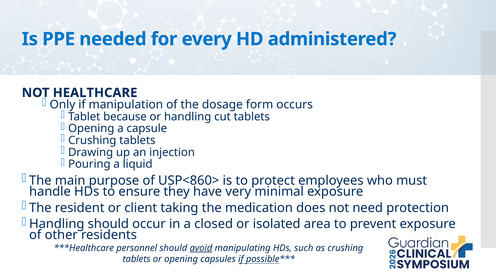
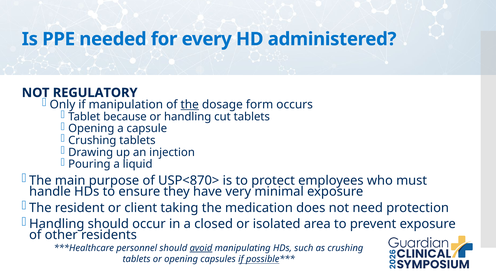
HEALTHCARE: HEALTHCARE -> REGULATORY
the at (190, 105) underline: none -> present
USP<860>: USP<860> -> USP<870>
